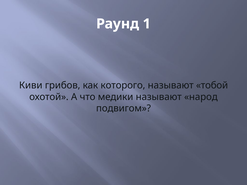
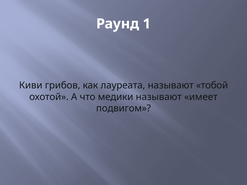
которого: которого -> лауреата
народ: народ -> имеет
